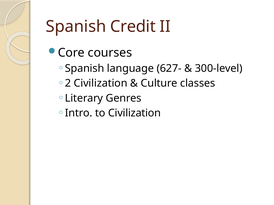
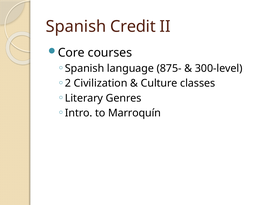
627-: 627- -> 875-
to Civilization: Civilization -> Marroquín
